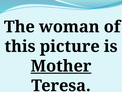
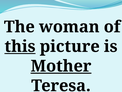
this underline: none -> present
